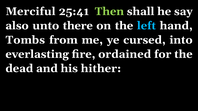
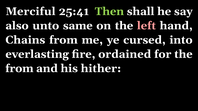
there: there -> same
left colour: light blue -> pink
Tombs: Tombs -> Chains
dead at (19, 69): dead -> from
